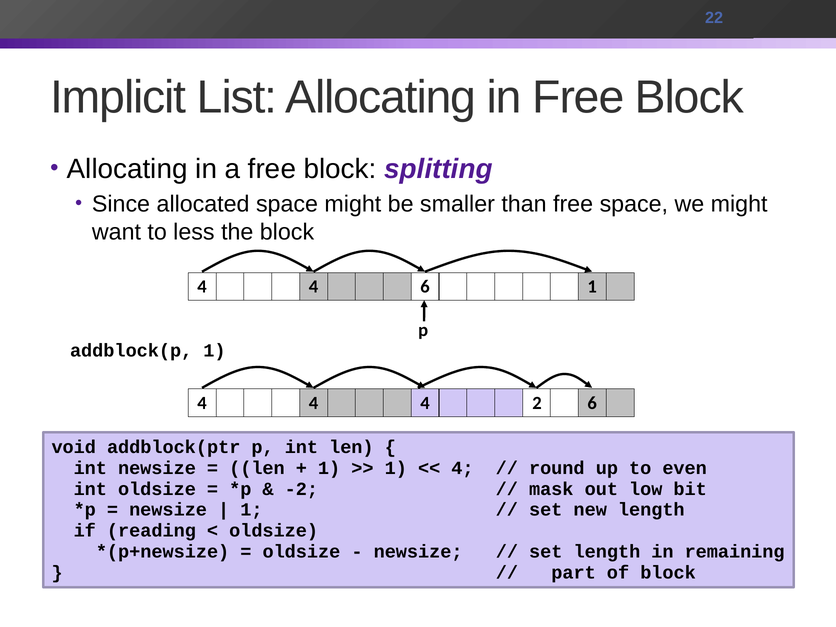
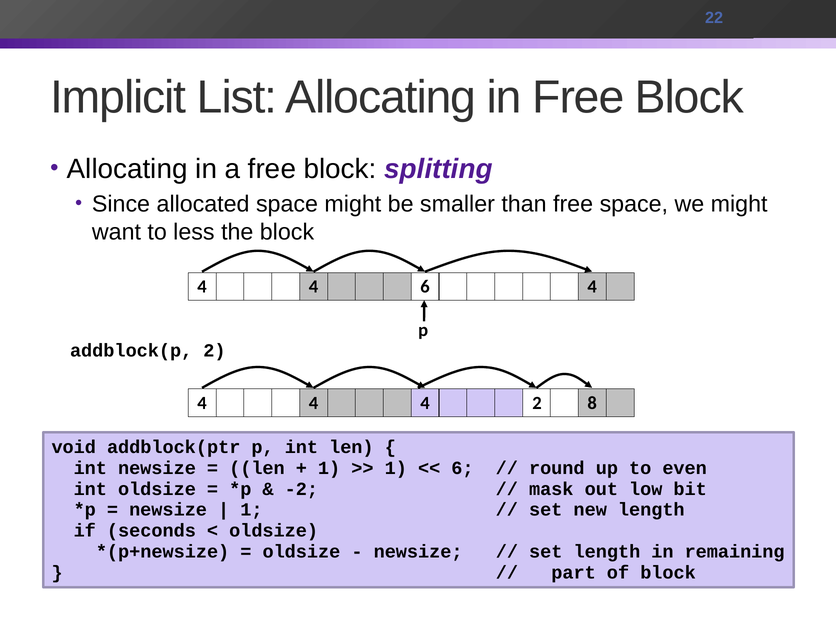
4 4 1: 1 -> 4
addblock(p 1: 1 -> 2
4 6: 6 -> 8
4 at (462, 468): 4 -> 6
reading: reading -> seconds
